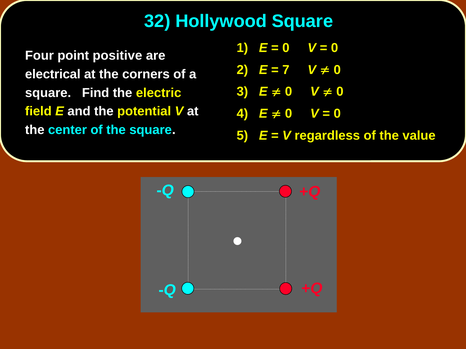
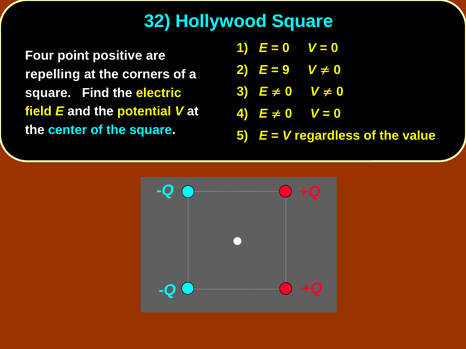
7: 7 -> 9
electrical: electrical -> repelling
